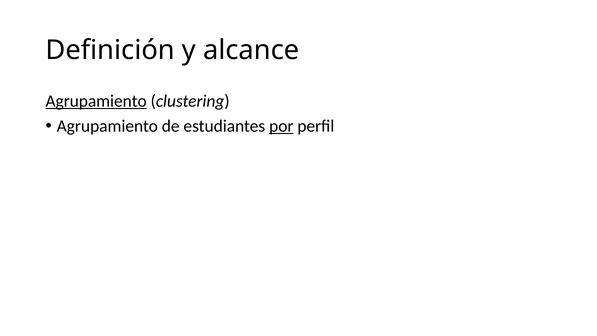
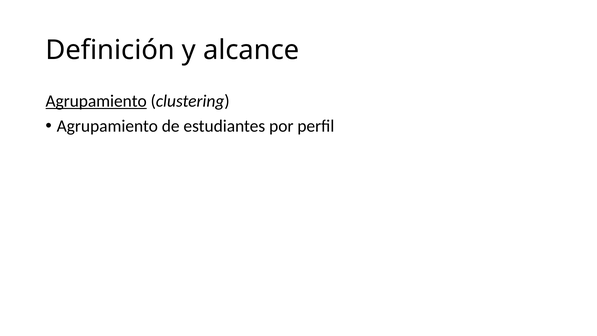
por underline: present -> none
